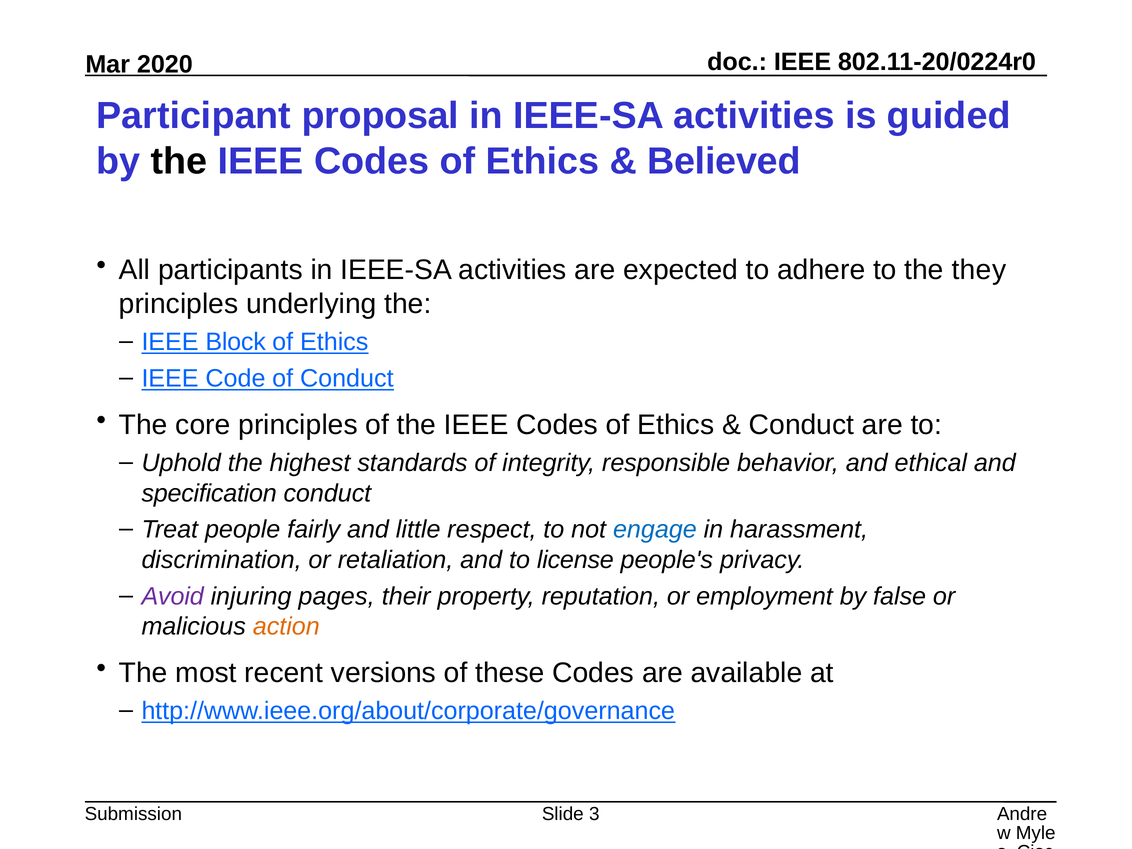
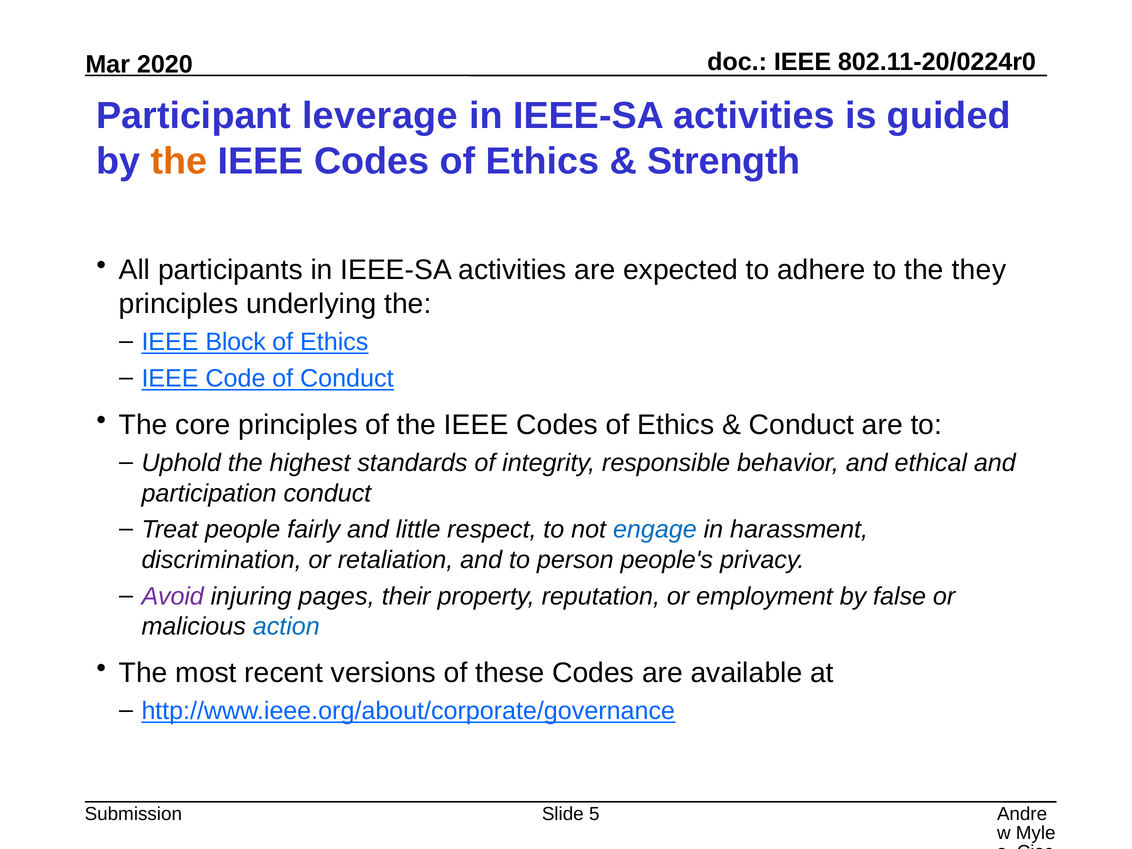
proposal: proposal -> leverage
the at (179, 161) colour: black -> orange
Believed: Believed -> Strength
specification: specification -> participation
license: license -> person
action colour: orange -> blue
3: 3 -> 5
